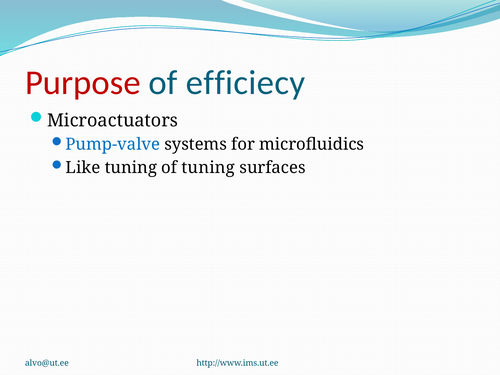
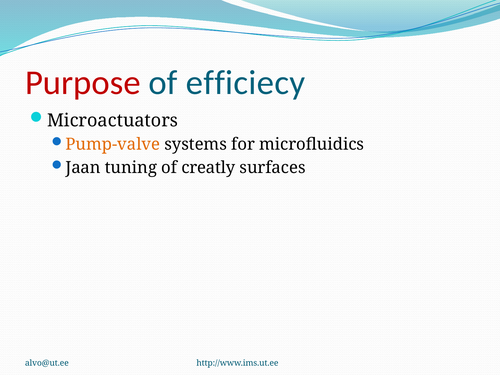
Pump-valve colour: blue -> orange
Like: Like -> Jaan
of tuning: tuning -> creatly
